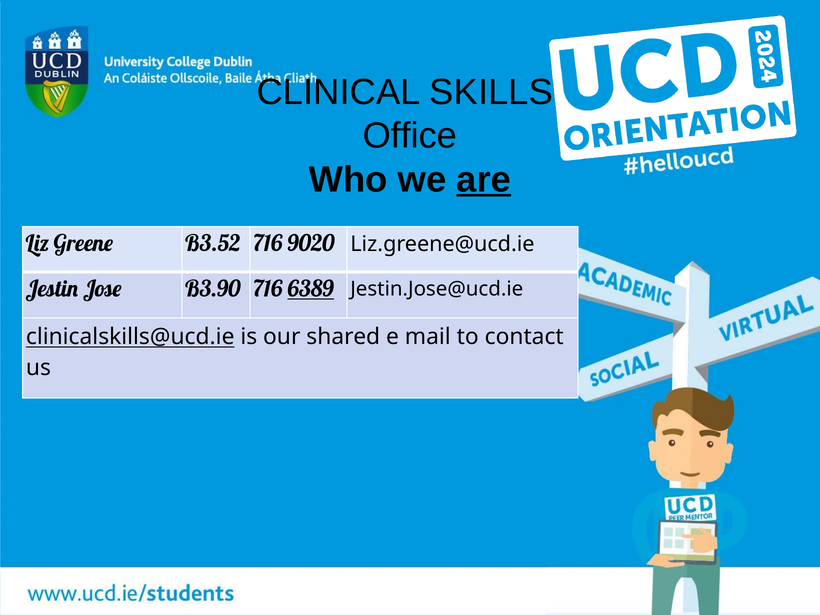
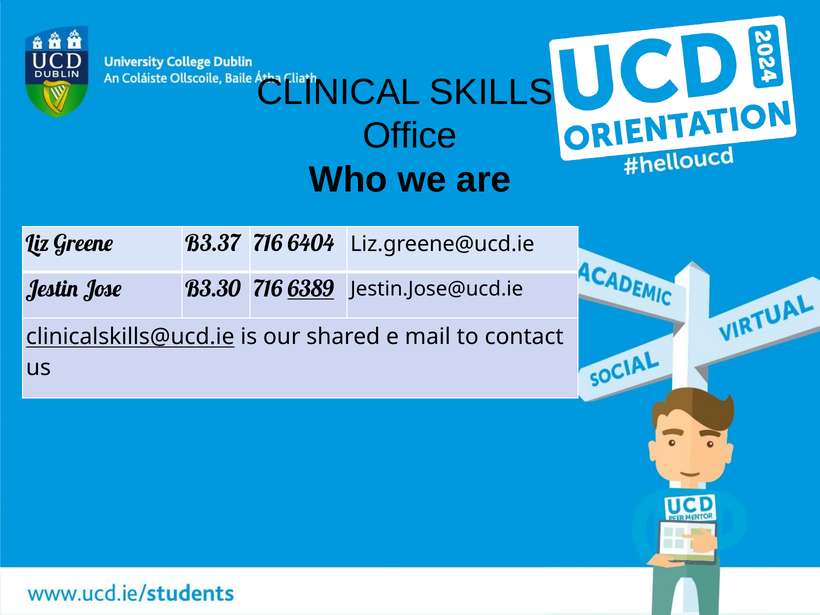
are underline: present -> none
B3.52: B3.52 -> B3.37
9020: 9020 -> 6404
B3.90: B3.90 -> B3.30
